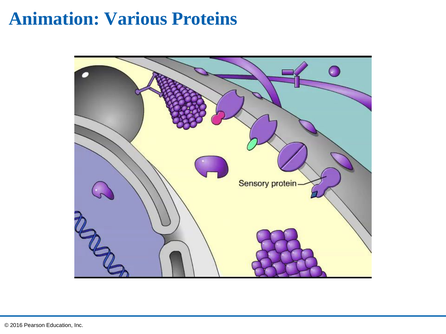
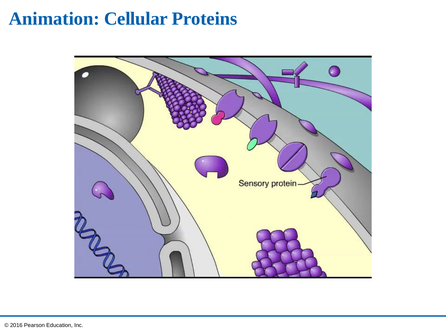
Various: Various -> Cellular
